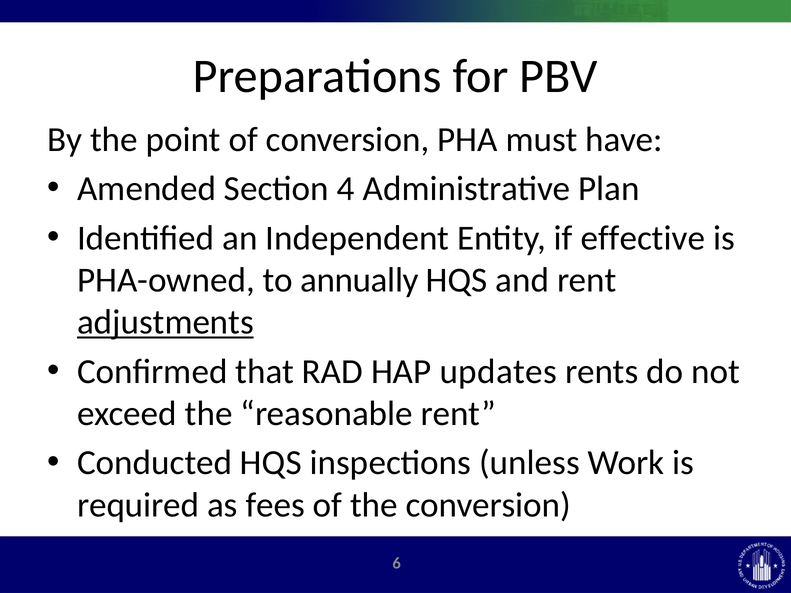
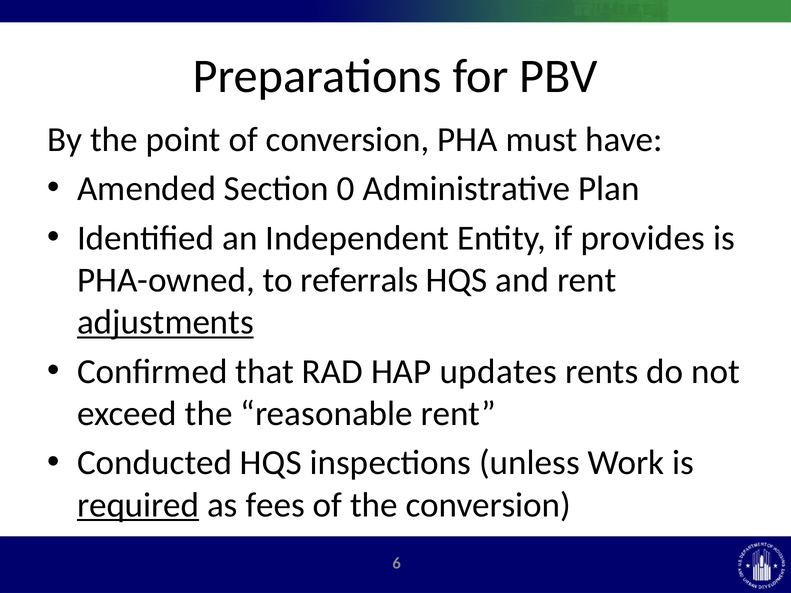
4: 4 -> 0
effective: effective -> provides
annually: annually -> referrals
required underline: none -> present
